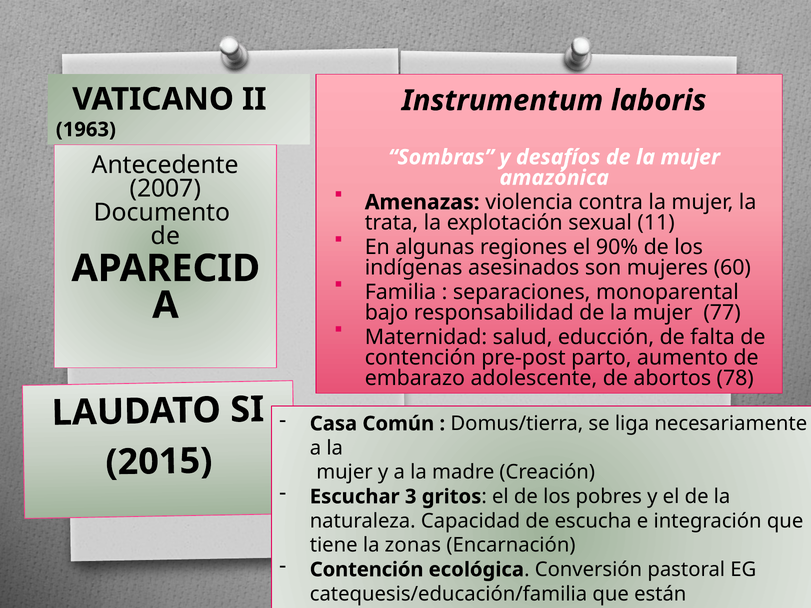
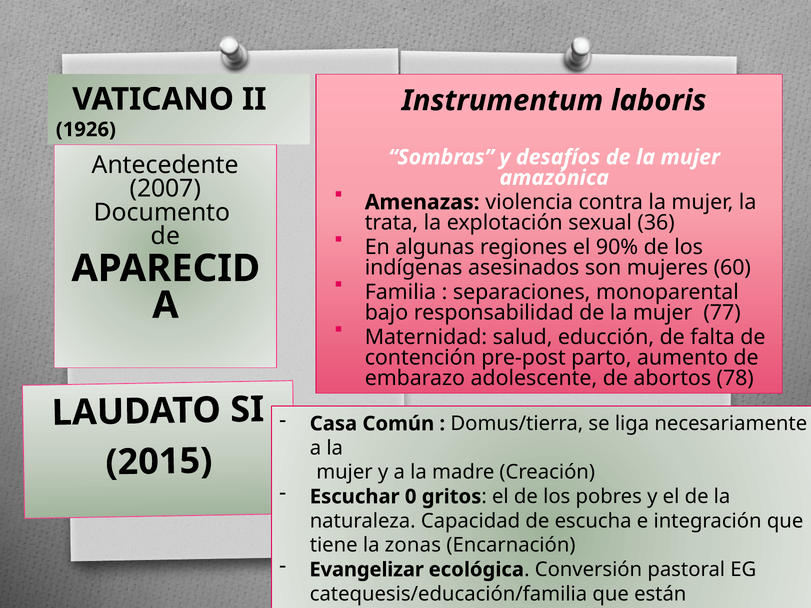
1963: 1963 -> 1926
11: 11 -> 36
3: 3 -> 0
Contención at (367, 570): Contención -> Evangelizar
